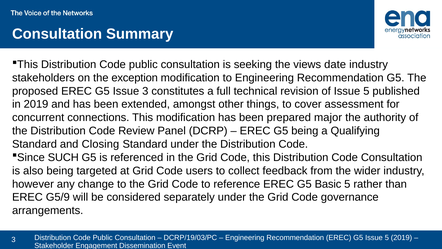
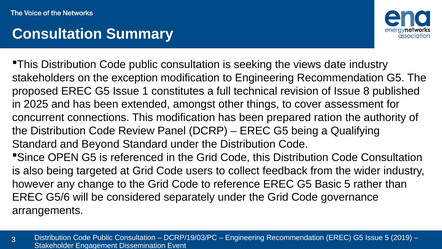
Issue 3: 3 -> 1
of Issue 5: 5 -> 8
in 2019: 2019 -> 2025
major: major -> ration
Closing: Closing -> Beyond
SUCH: SUCH -> OPEN
G5/9: G5/9 -> G5/6
